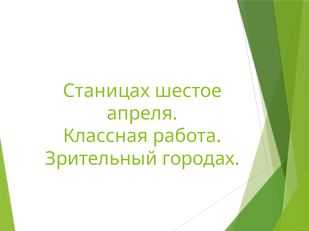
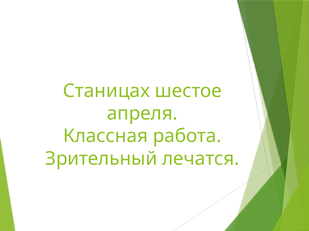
городах: городах -> лечатся
